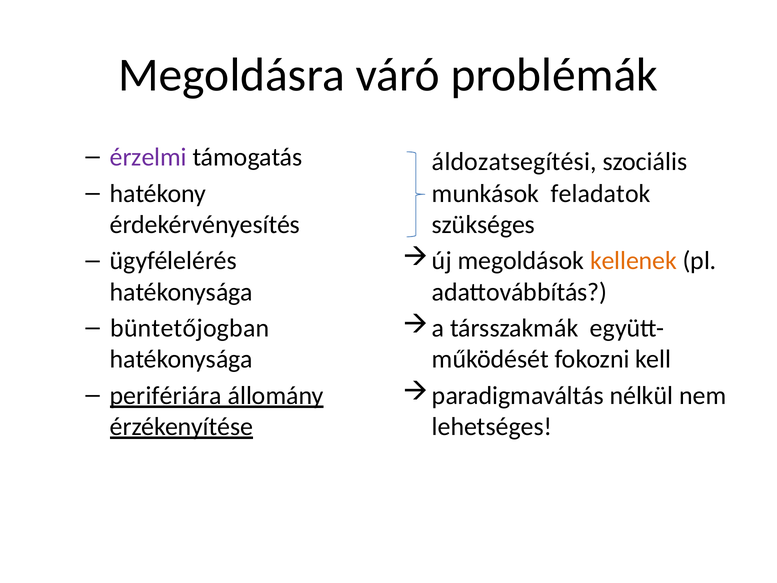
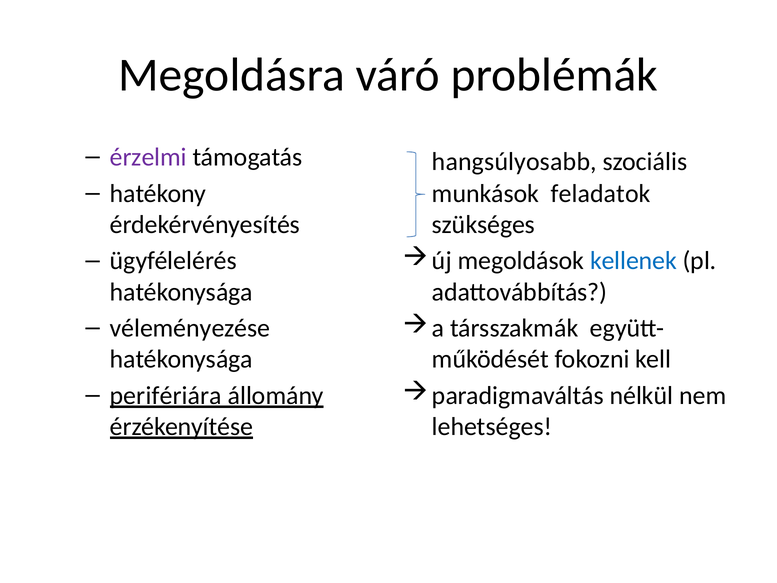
áldozatsegítési: áldozatsegítési -> hangsúlyosabb
kellenek colour: orange -> blue
büntetőjogban: büntetőjogban -> véleményezése
